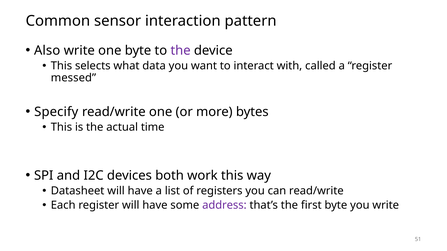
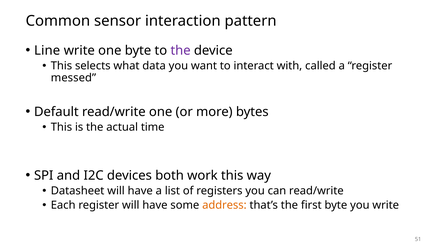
Also: Also -> Line
Specify: Specify -> Default
address colour: purple -> orange
